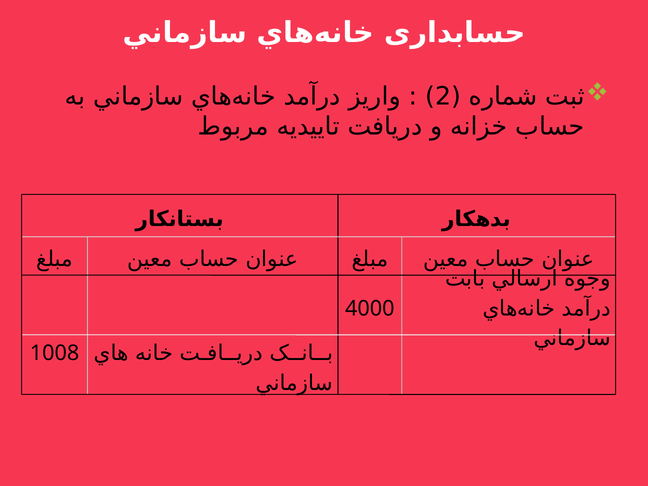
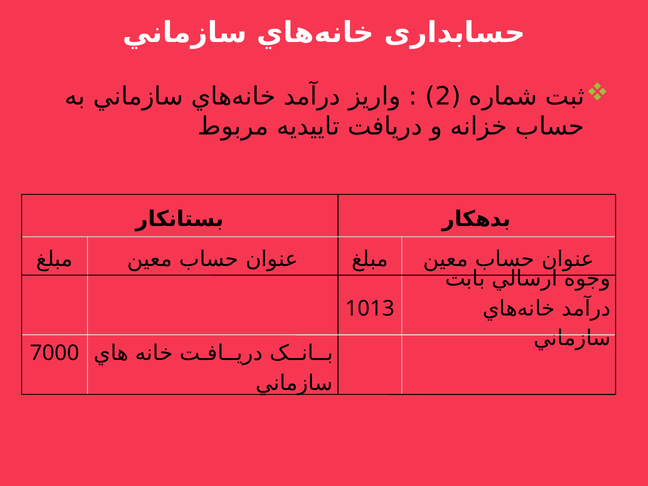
4000: 4000 -> 1013
1008: 1008 -> 7000
